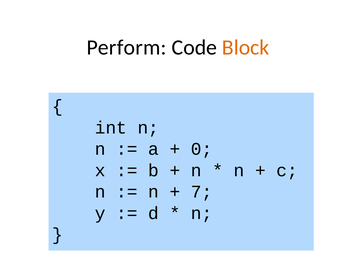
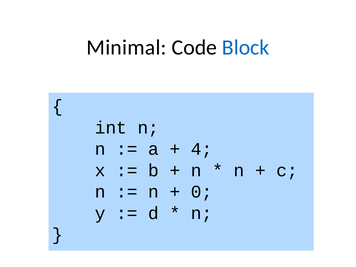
Perform: Perform -> Minimal
Block colour: orange -> blue
0: 0 -> 4
7: 7 -> 0
